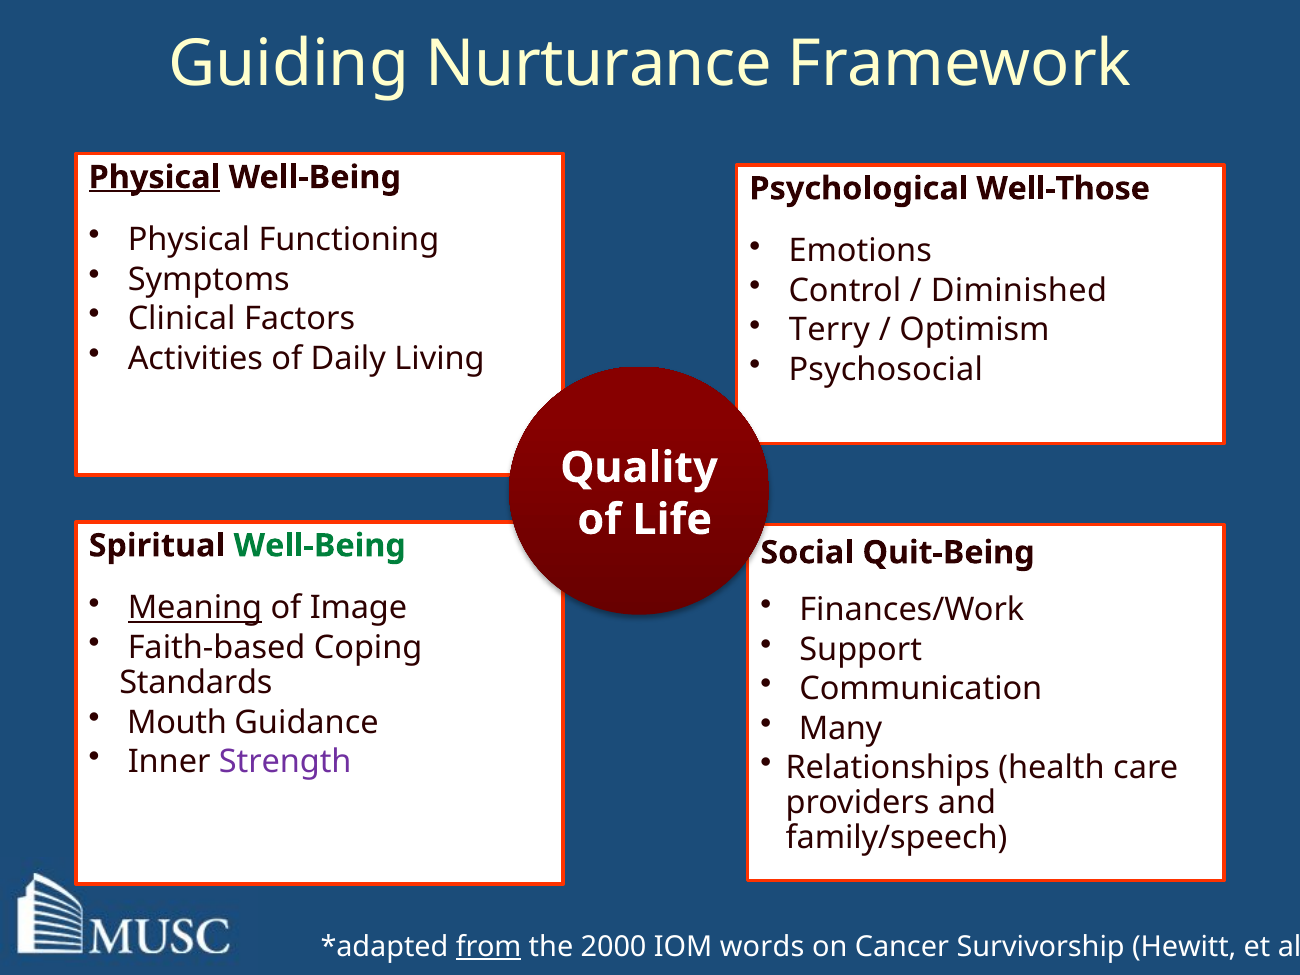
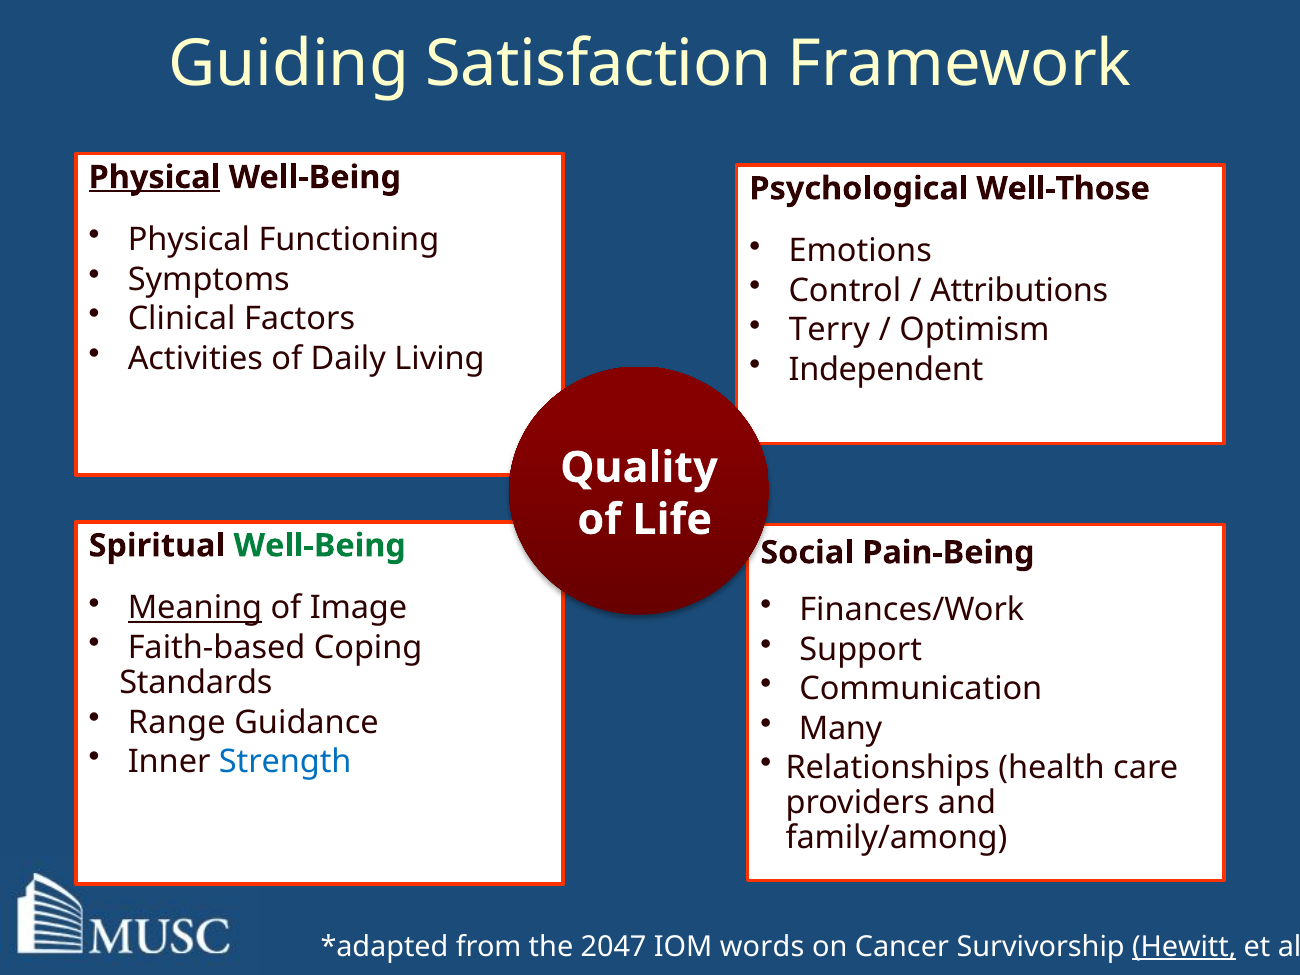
Nurturance: Nurturance -> Satisfaction
Diminished: Diminished -> Attributions
Psychosocial: Psychosocial -> Independent
Quit-Being: Quit-Being -> Pain-Being
Mouth: Mouth -> Range
Strength colour: purple -> blue
family/speech: family/speech -> family/among
from underline: present -> none
2000: 2000 -> 2047
Hewitt underline: none -> present
